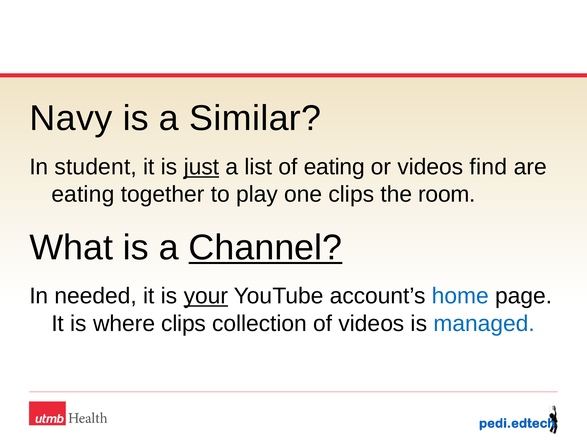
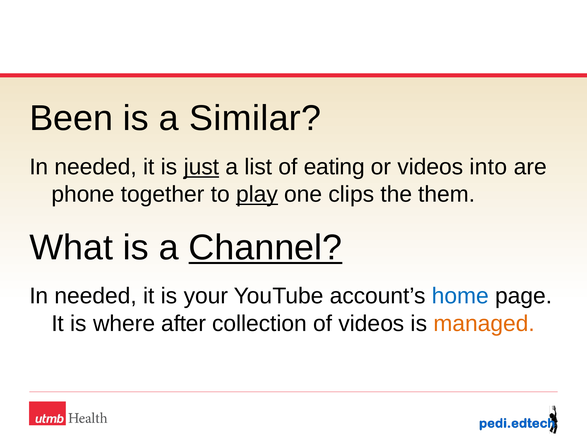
Navy: Navy -> Been
student at (96, 167): student -> needed
find: find -> into
eating at (83, 195): eating -> phone
play underline: none -> present
room: room -> them
your underline: present -> none
where clips: clips -> after
managed colour: blue -> orange
